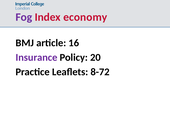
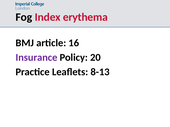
Fog colour: purple -> black
economy: economy -> erythema
8-72: 8-72 -> 8-13
